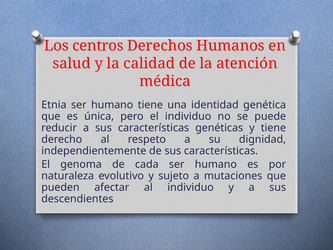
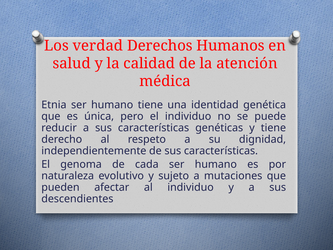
centros: centros -> verdad
